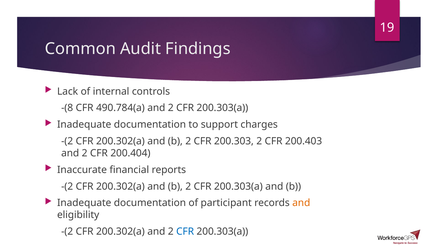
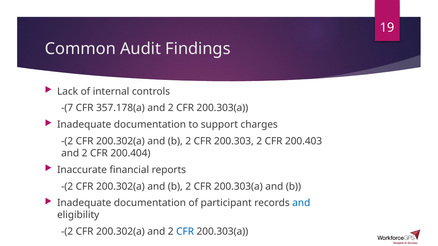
-(8: -(8 -> -(7
490.784(a: 490.784(a -> 357.178(a
and at (301, 203) colour: orange -> blue
